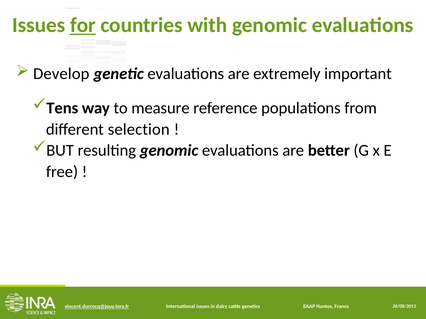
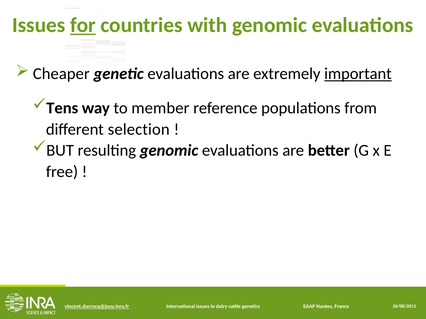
Develop: Develop -> Cheaper
important underline: none -> present
measure: measure -> member
